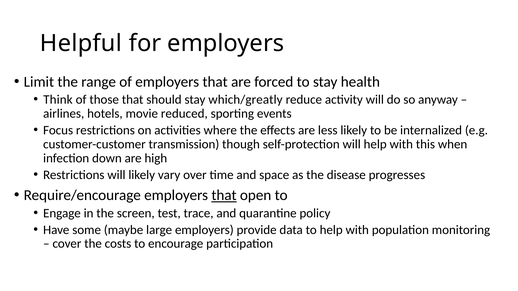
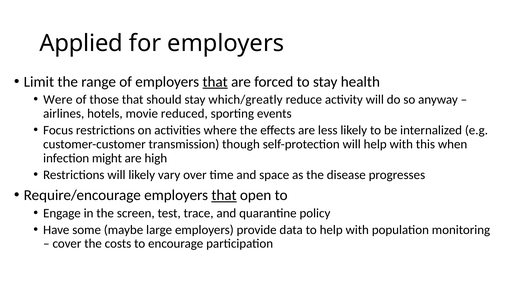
Helpful: Helpful -> Applied
that at (215, 82) underline: none -> present
Think: Think -> Were
down: down -> might
